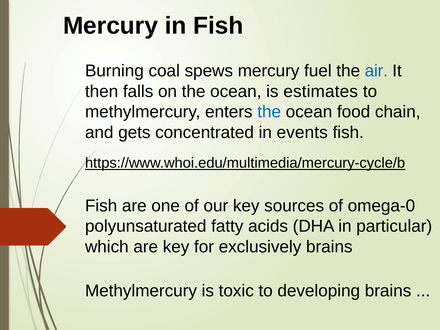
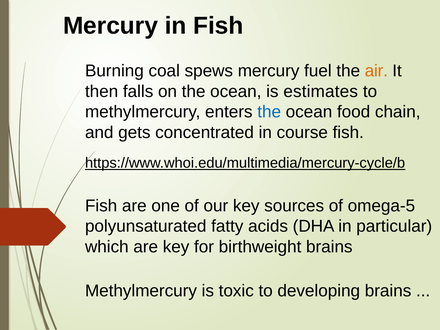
air colour: blue -> orange
events: events -> course
omega-0: omega-0 -> omega-5
exclusively: exclusively -> birthweight
